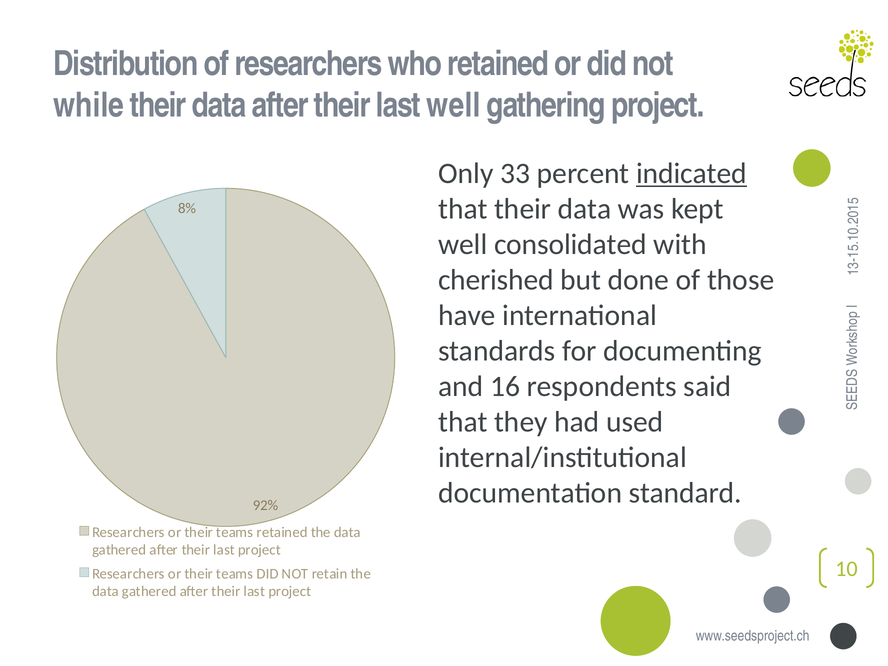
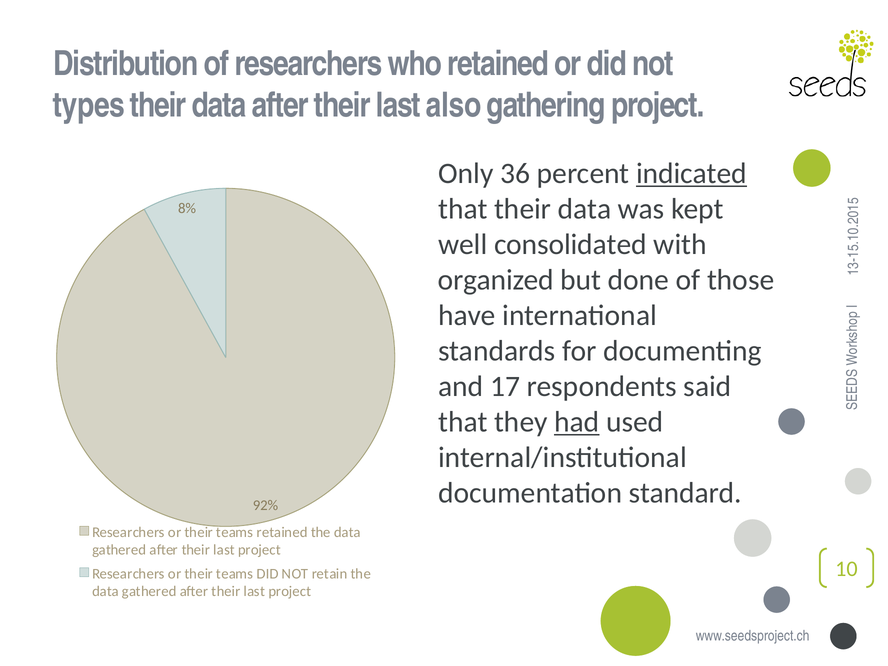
while: while -> types
last well: well -> also
33: 33 -> 36
cherished: cherished -> organized
16: 16 -> 17
had underline: none -> present
